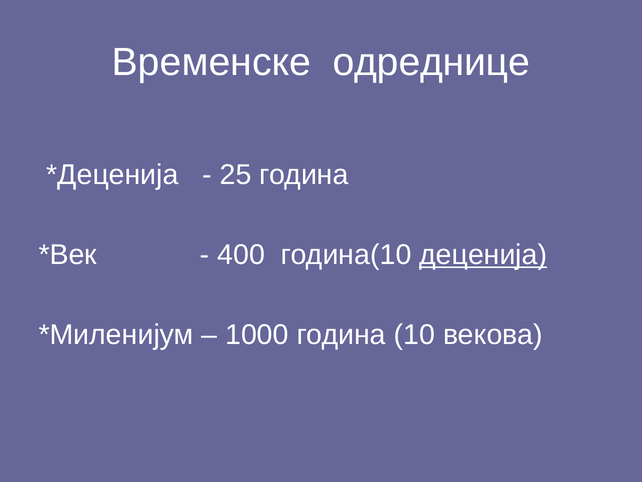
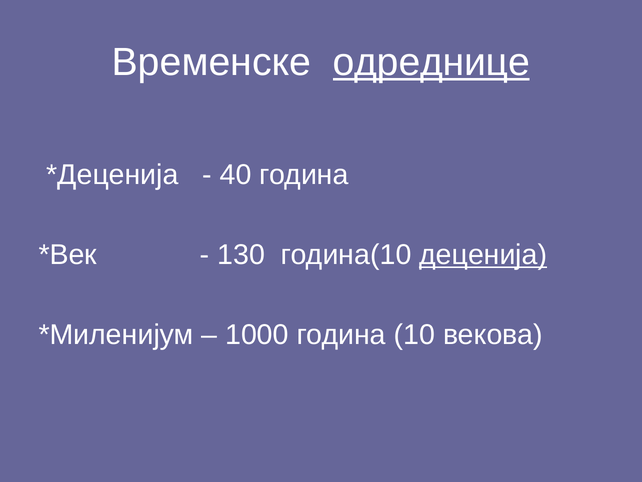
одреднице underline: none -> present
25: 25 -> 40
400: 400 -> 130
